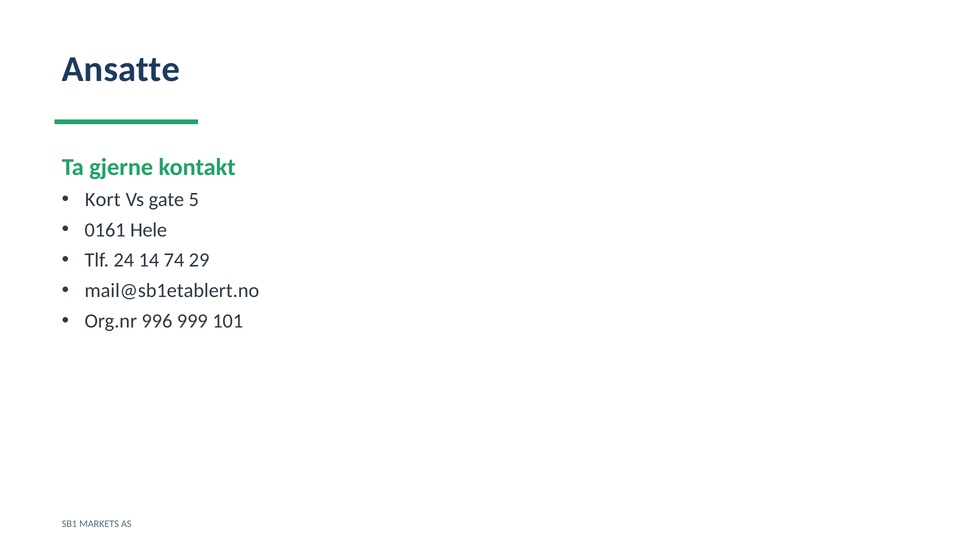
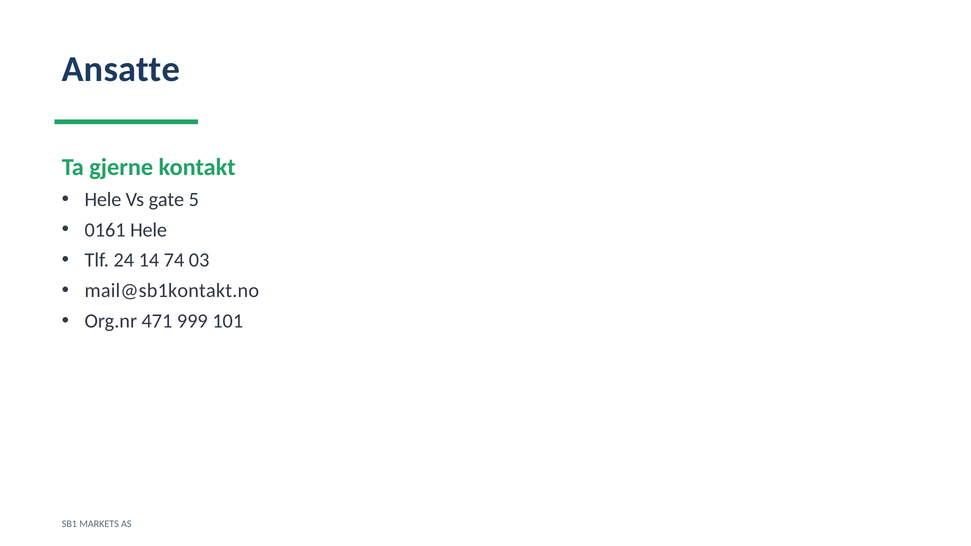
Kort at (103, 200): Kort -> Hele
29: 29 -> 03
mail@sb1etablert.no: mail@sb1etablert.no -> mail@sb1kontakt.no
996: 996 -> 471
